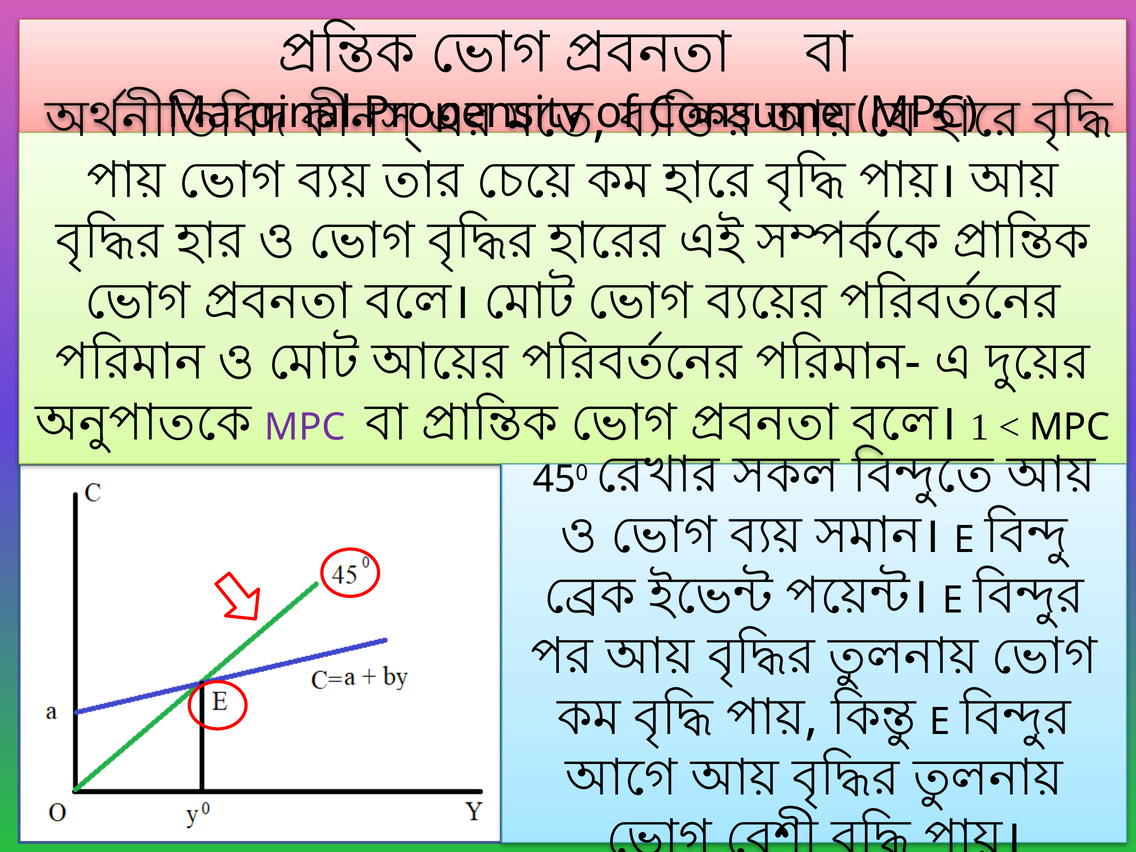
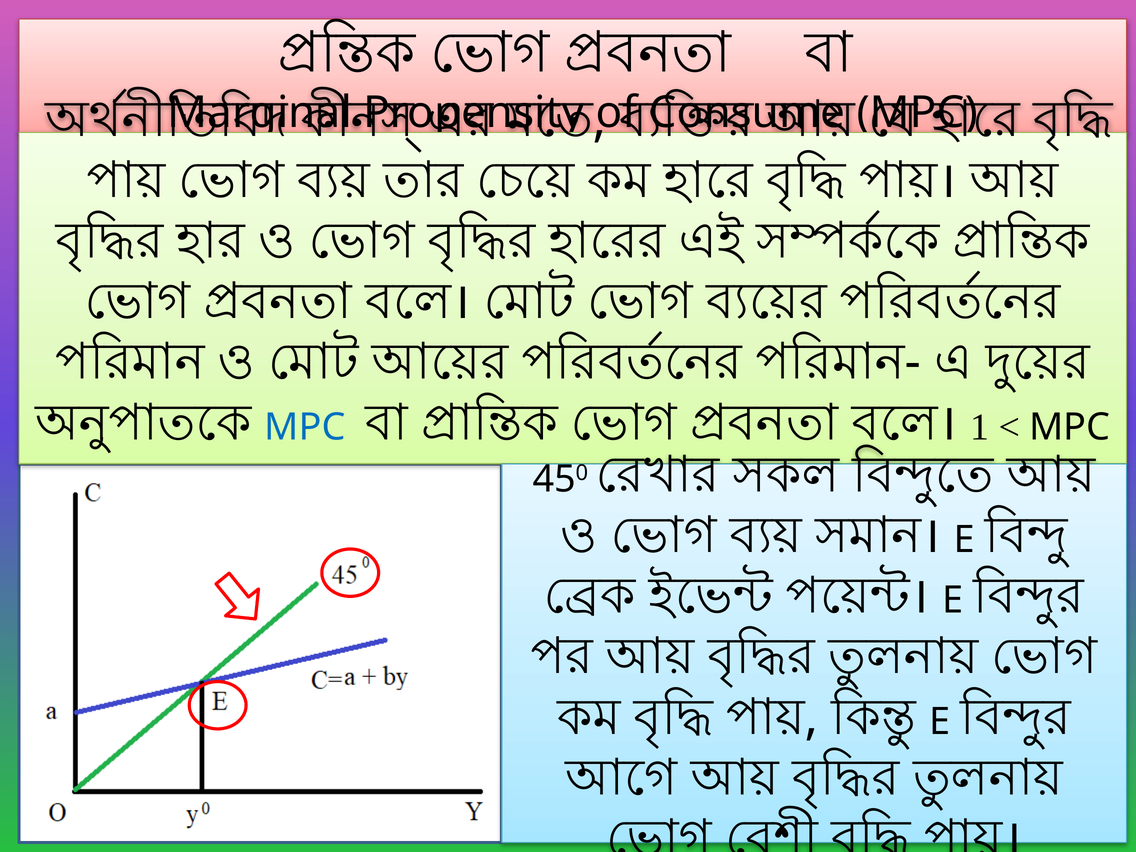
MPC at (305, 427) colour: purple -> blue
